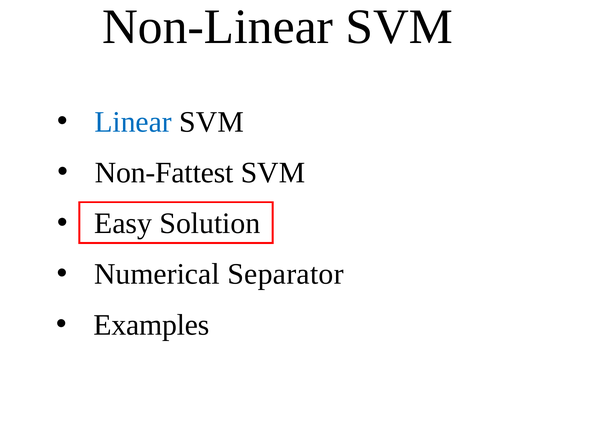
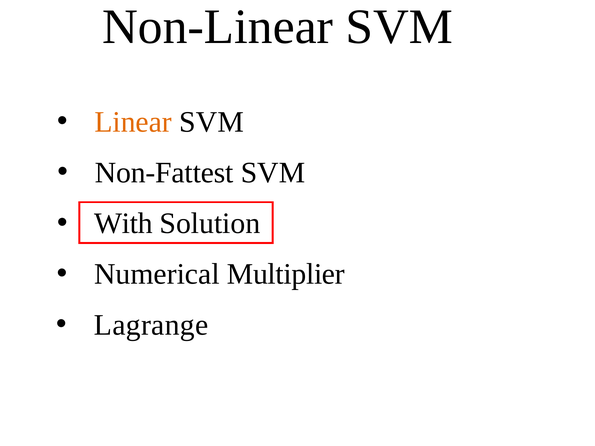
Linear colour: blue -> orange
Easy: Easy -> With
Separator: Separator -> Multiplier
Examples: Examples -> Lagrange
